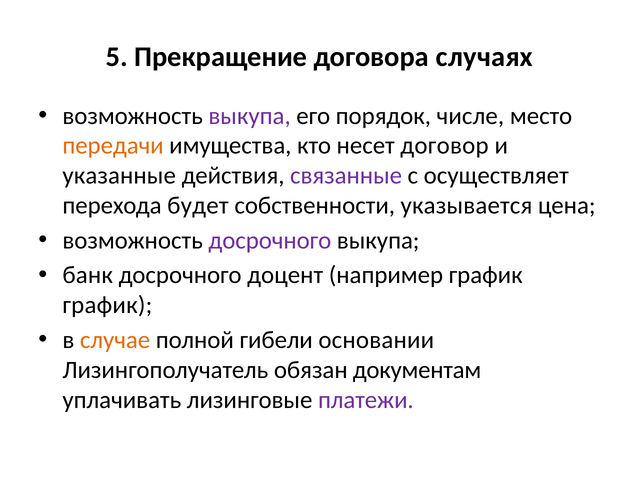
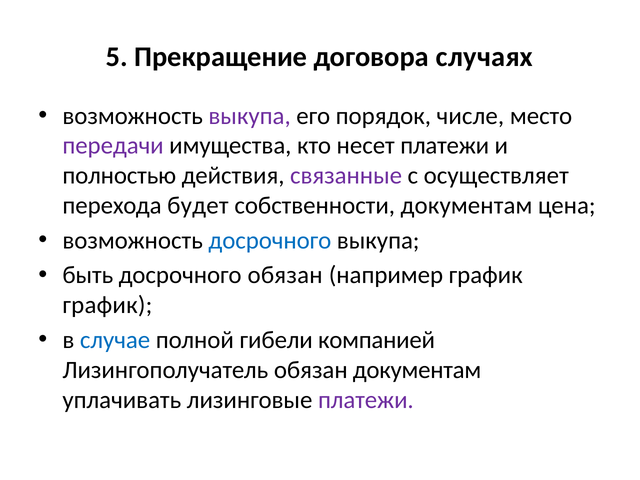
передачи colour: orange -> purple
несет договор: договор -> платежи
указанные: указанные -> полностью
собственности указывается: указывается -> документам
досрочного at (270, 240) colour: purple -> blue
банк: банк -> быть
досрочного доцент: доцент -> обязан
случае colour: orange -> blue
основании: основании -> компанией
